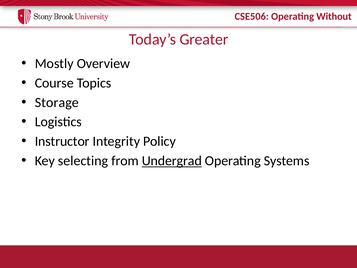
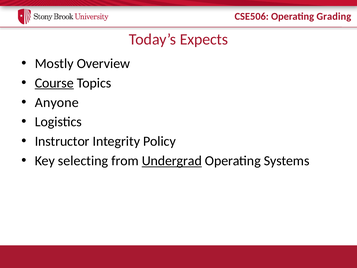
Without: Without -> Grading
Greater: Greater -> Expects
Course underline: none -> present
Storage: Storage -> Anyone
